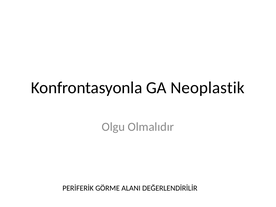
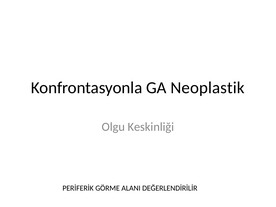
Olmalıdır: Olmalıdır -> Keskinliği
